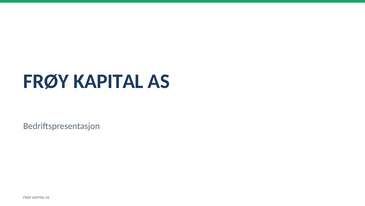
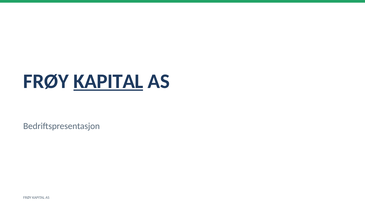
KAPITAL at (108, 81) underline: none -> present
